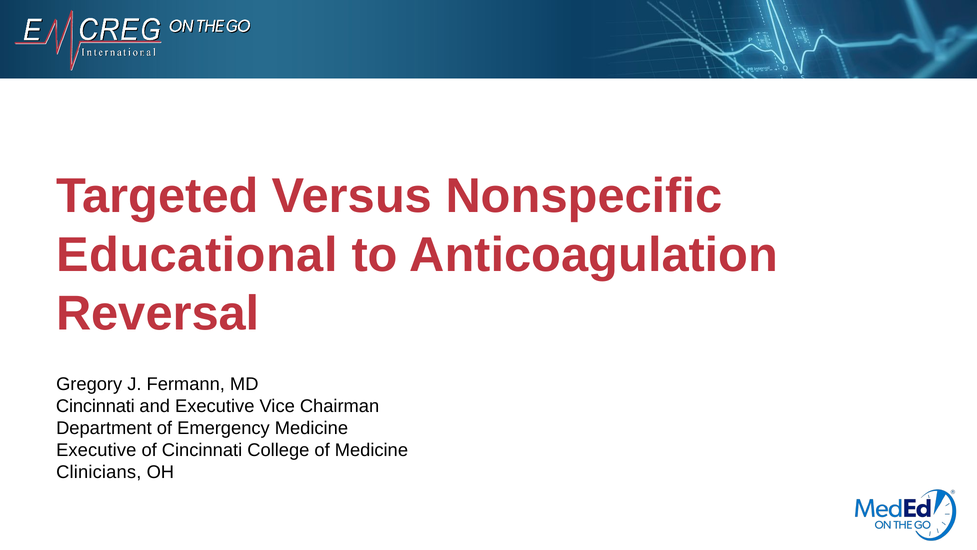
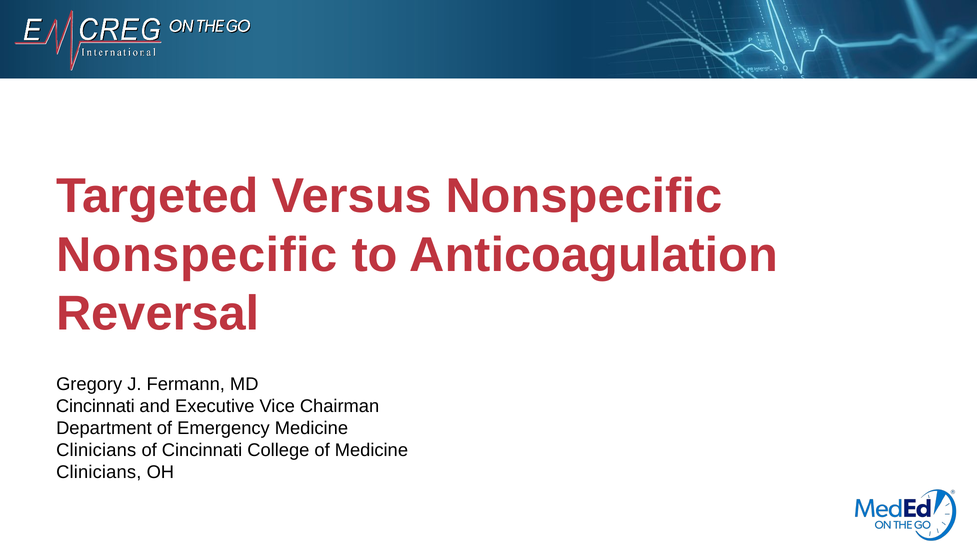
Educational at (197, 255): Educational -> Nonspecific
Executive at (96, 450): Executive -> Clinicians
